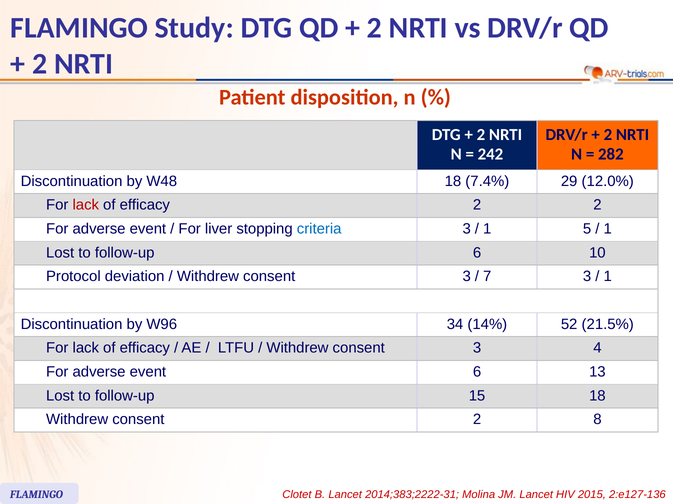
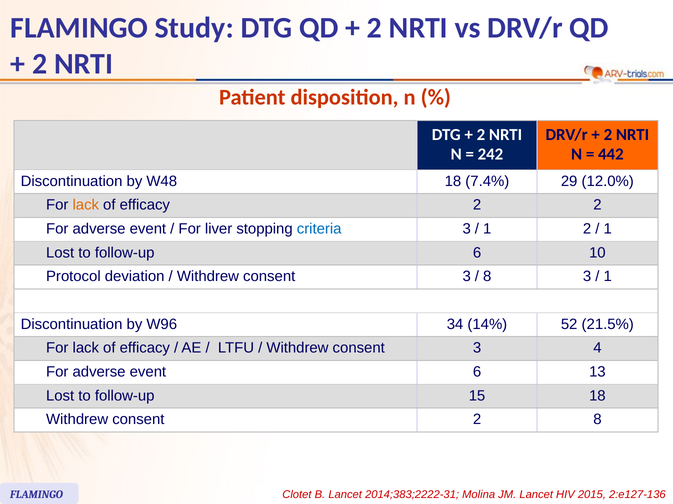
282: 282 -> 442
lack at (86, 205) colour: red -> orange
1 5: 5 -> 2
7 at (487, 277): 7 -> 8
